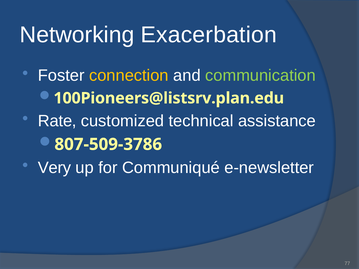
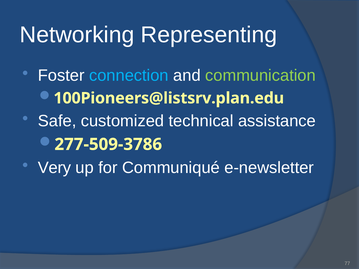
Exacerbation: Exacerbation -> Representing
connection colour: yellow -> light blue
Rate: Rate -> Safe
807-509-3786: 807-509-3786 -> 277-509-3786
